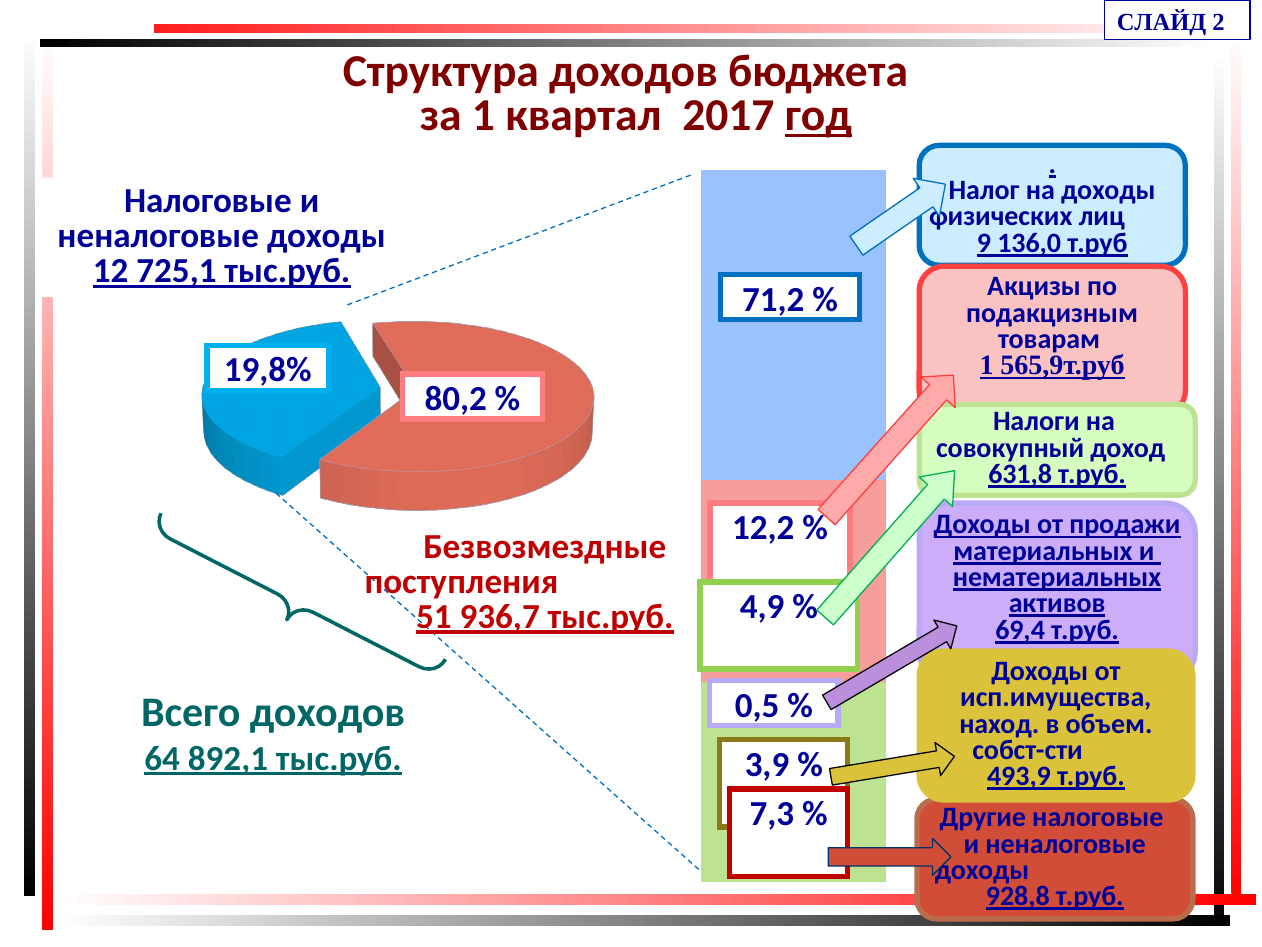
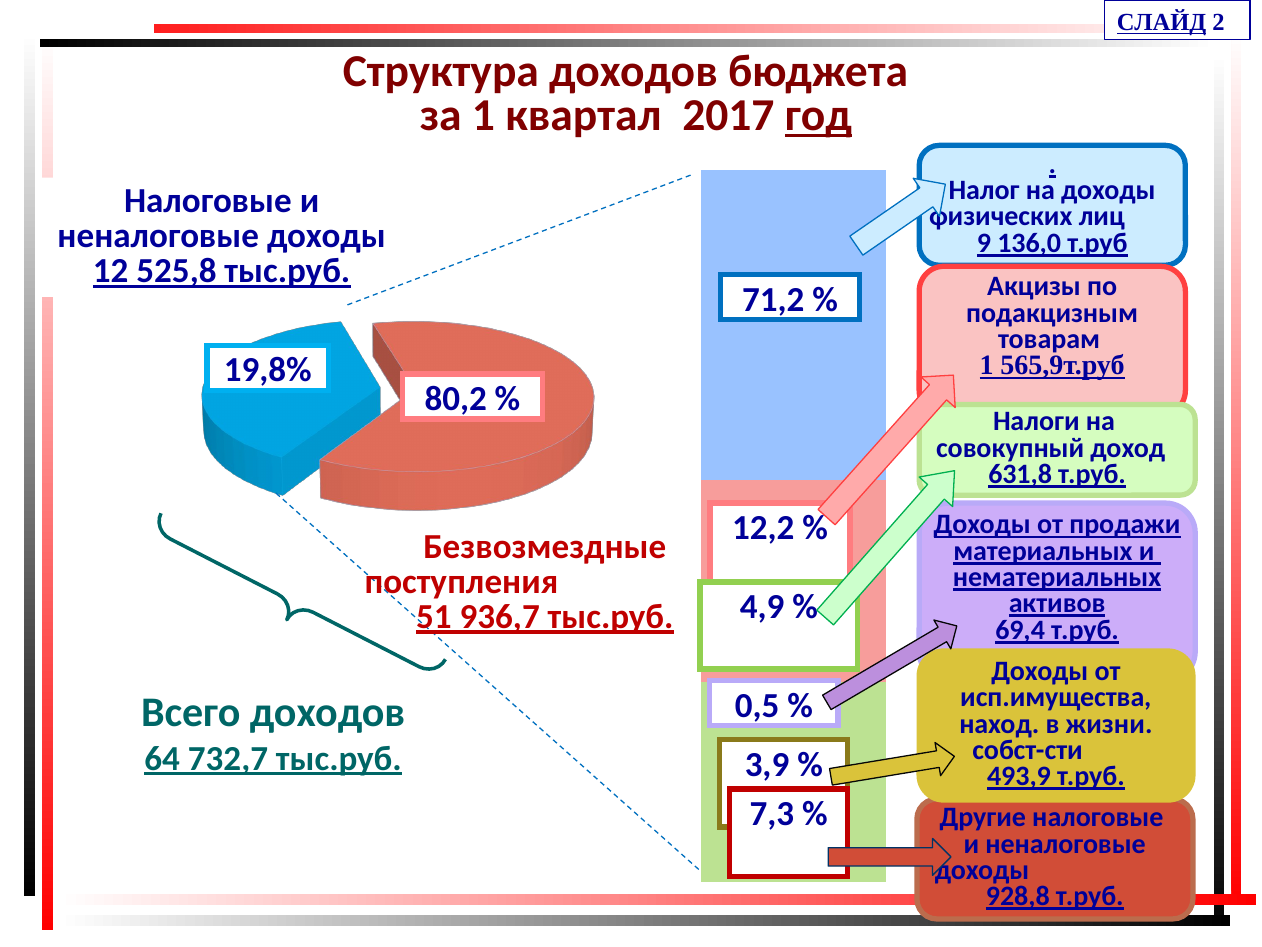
СЛАЙД underline: none -> present
725,1: 725,1 -> 525,8
объем: объем -> жизни
892,1: 892,1 -> 732,7
